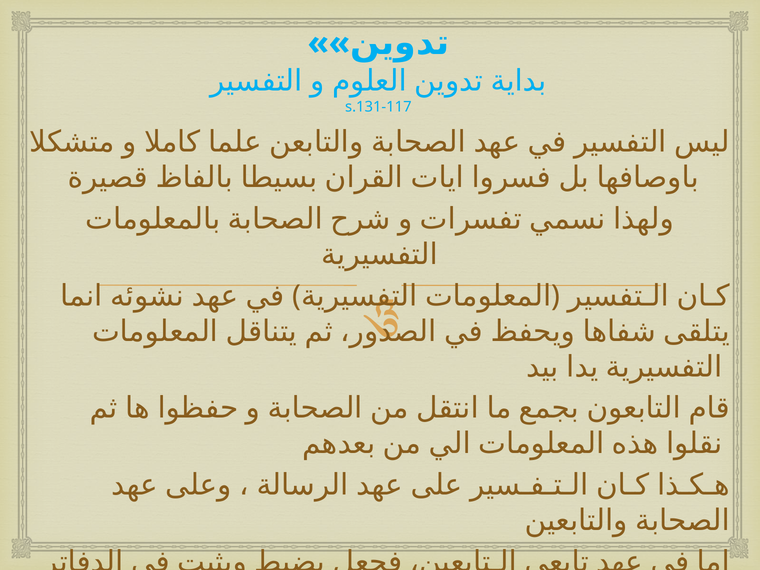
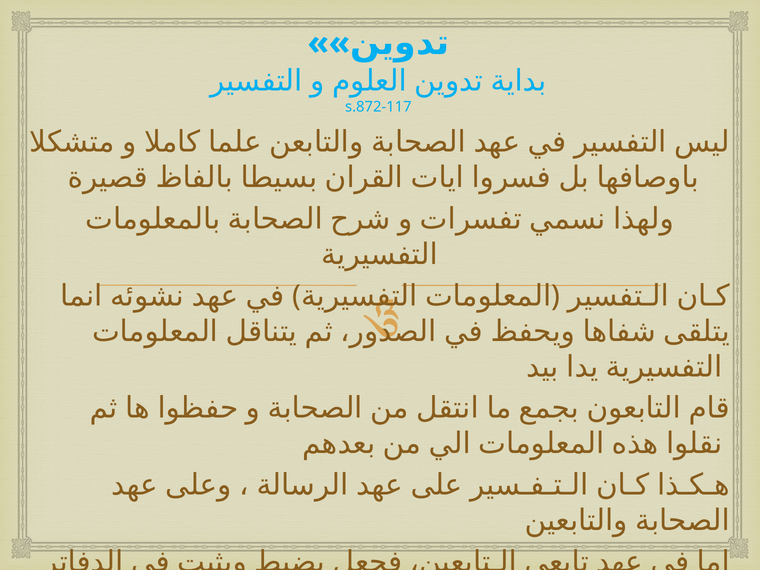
s.131-117: s.131-117 -> s.872-117
